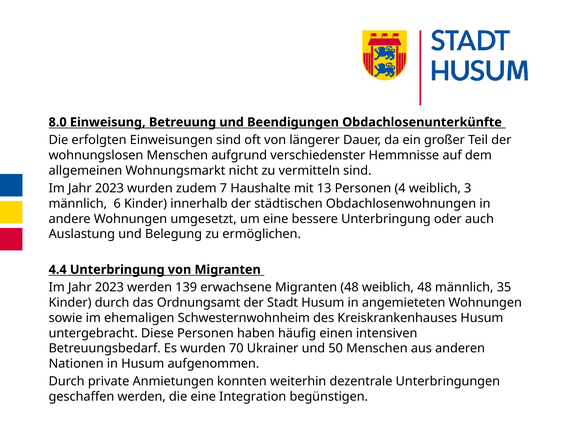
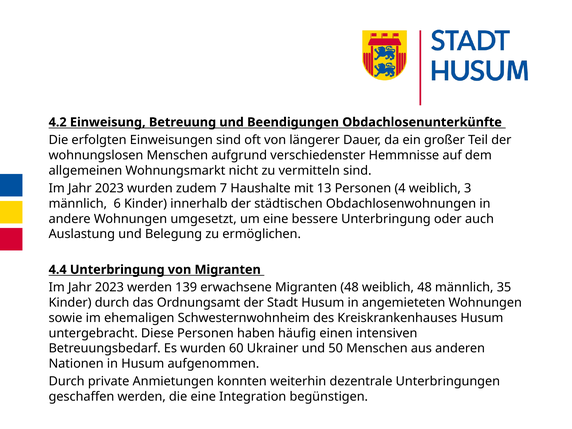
8.0: 8.0 -> 4.2
70: 70 -> 60
